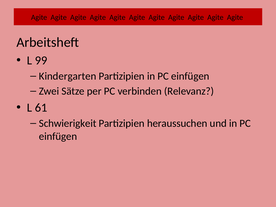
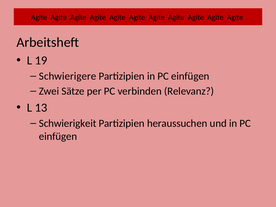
99: 99 -> 19
Kindergarten: Kindergarten -> Schwierigere
61: 61 -> 13
